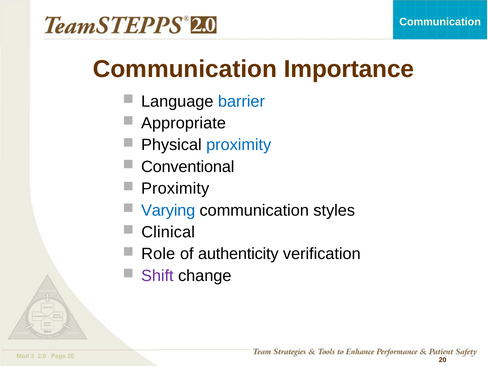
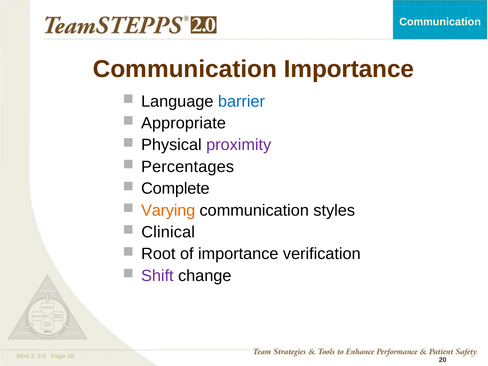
proximity at (239, 145) colour: blue -> purple
Conventional: Conventional -> Percentages
Proximity at (175, 189): Proximity -> Complete
Varying colour: blue -> orange
Role: Role -> Root
of authenticity: authenticity -> importance
